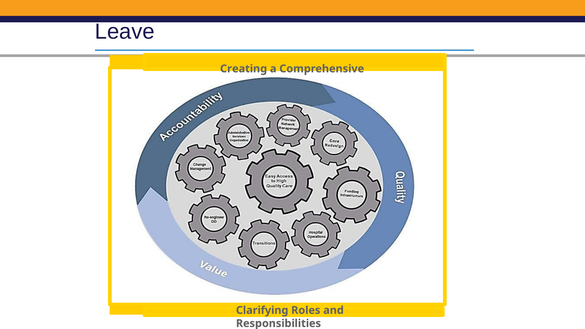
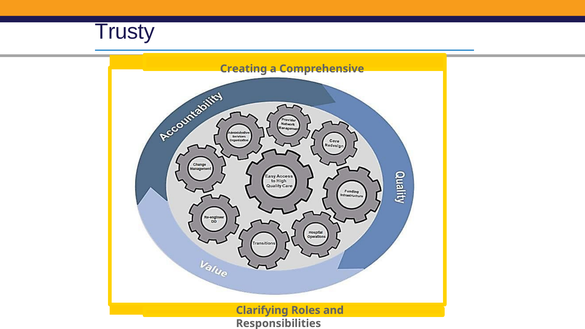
Leave: Leave -> Trusty
